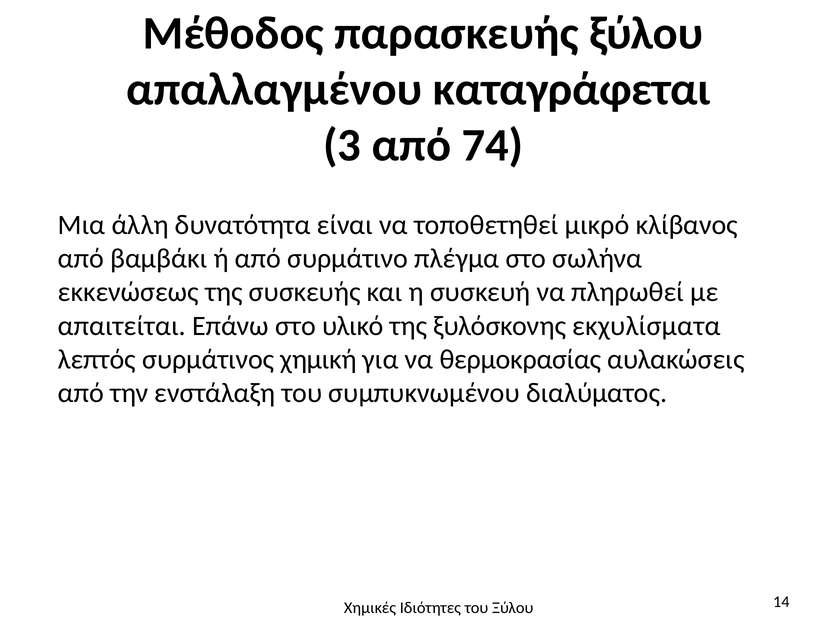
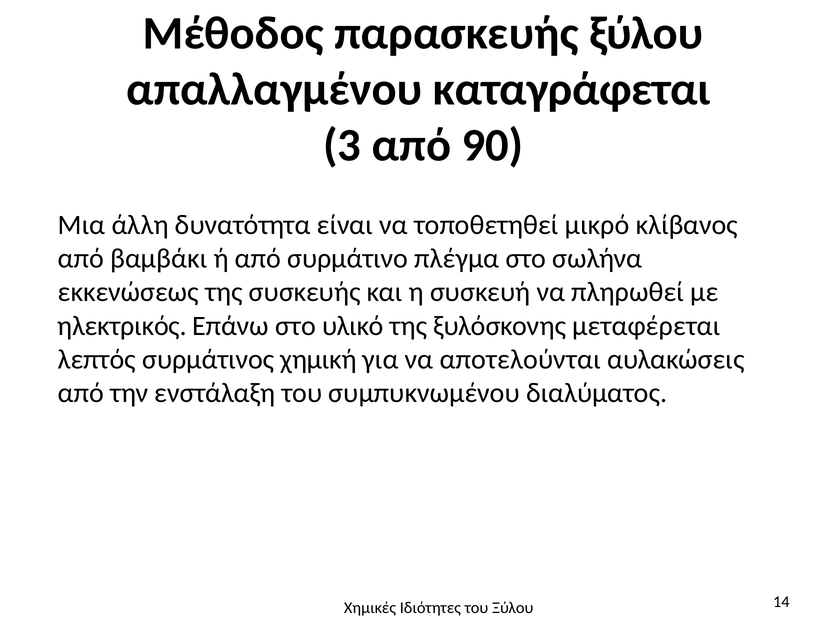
74: 74 -> 90
απαιτείται: απαιτείται -> ηλεκτρικός
εκχυλίσματα: εκχυλίσματα -> μεταφέρεται
θερμοκρασίας: θερμοκρασίας -> αποτελούνται
